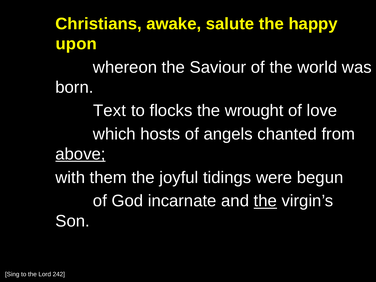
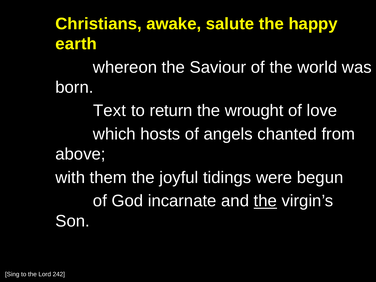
upon: upon -> earth
flocks: flocks -> return
above underline: present -> none
